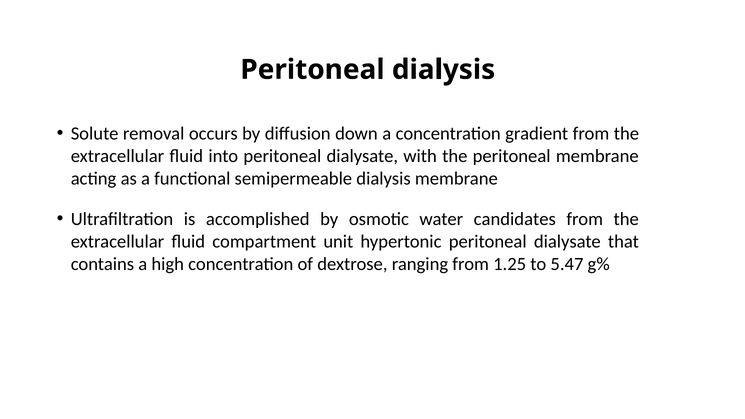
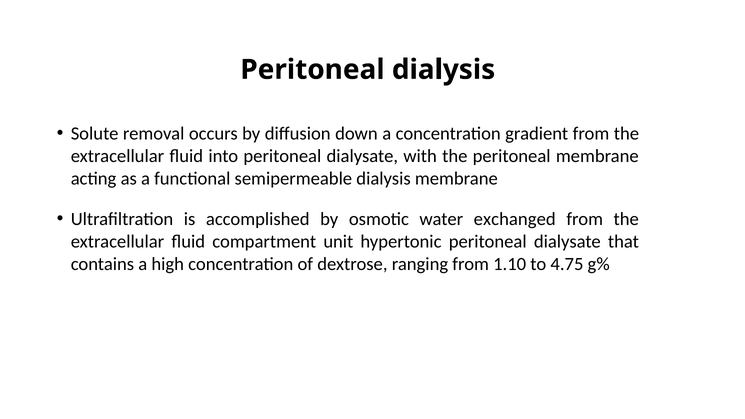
candidates: candidates -> exchanged
1.25: 1.25 -> 1.10
5.47: 5.47 -> 4.75
